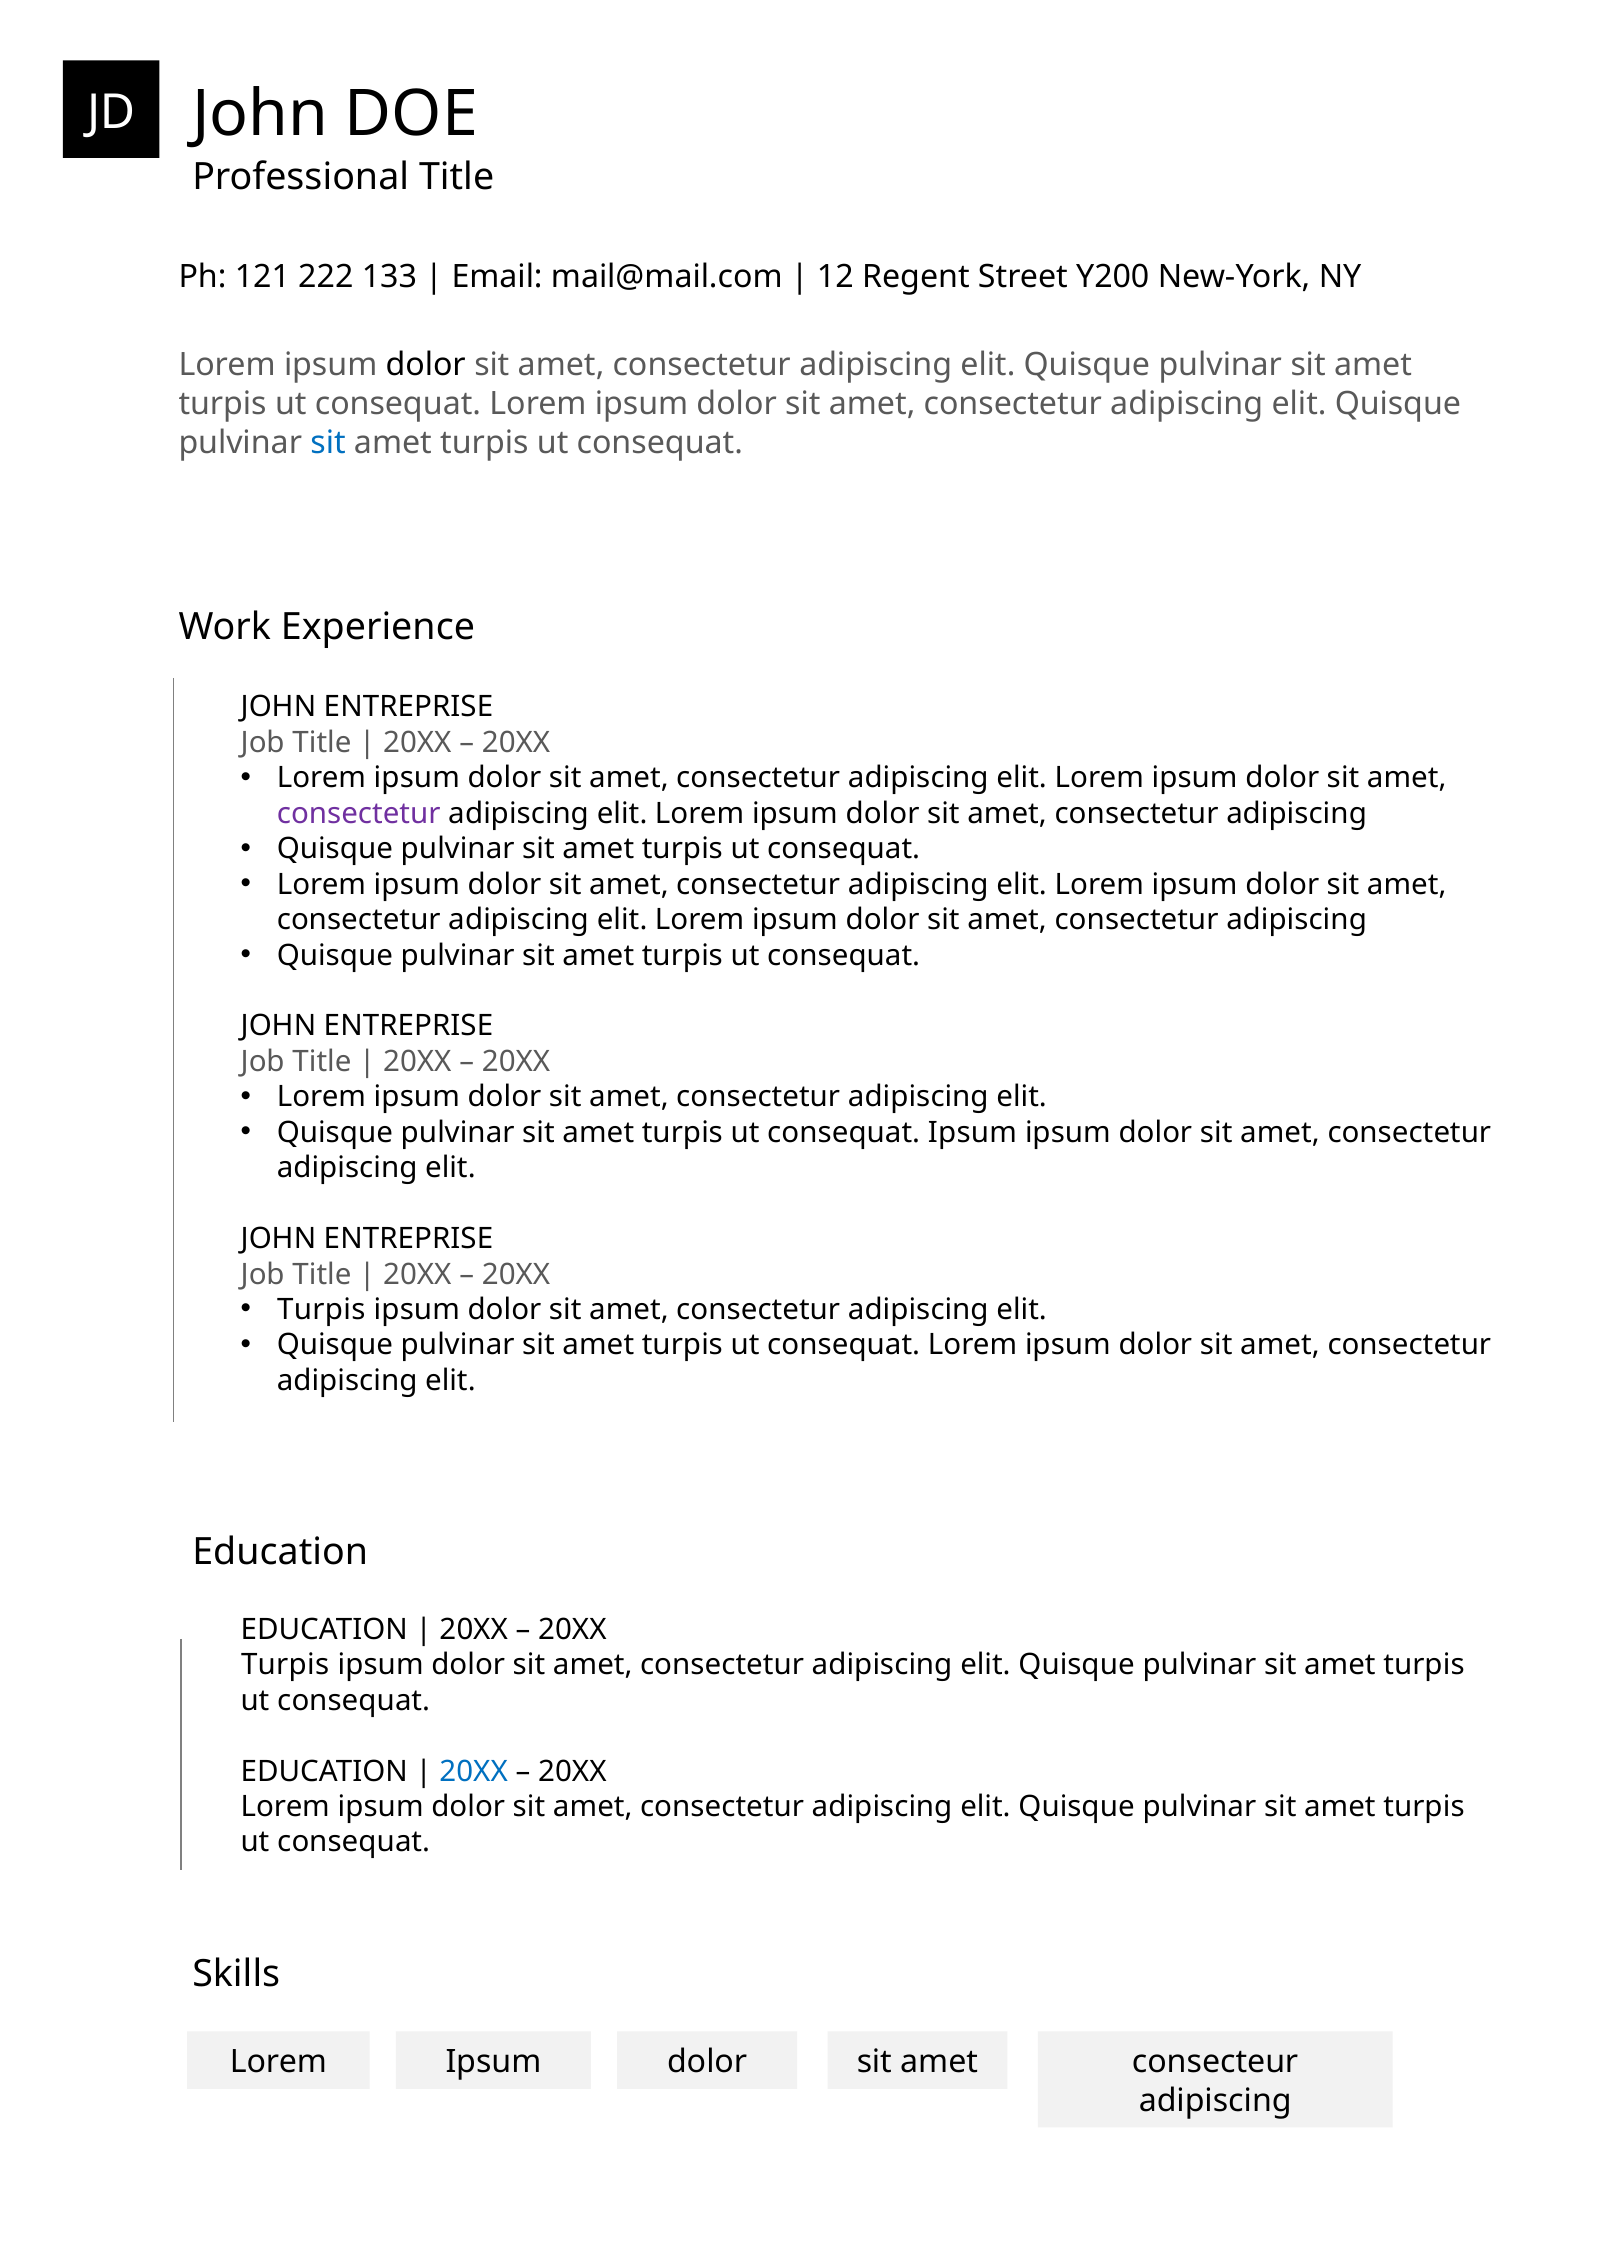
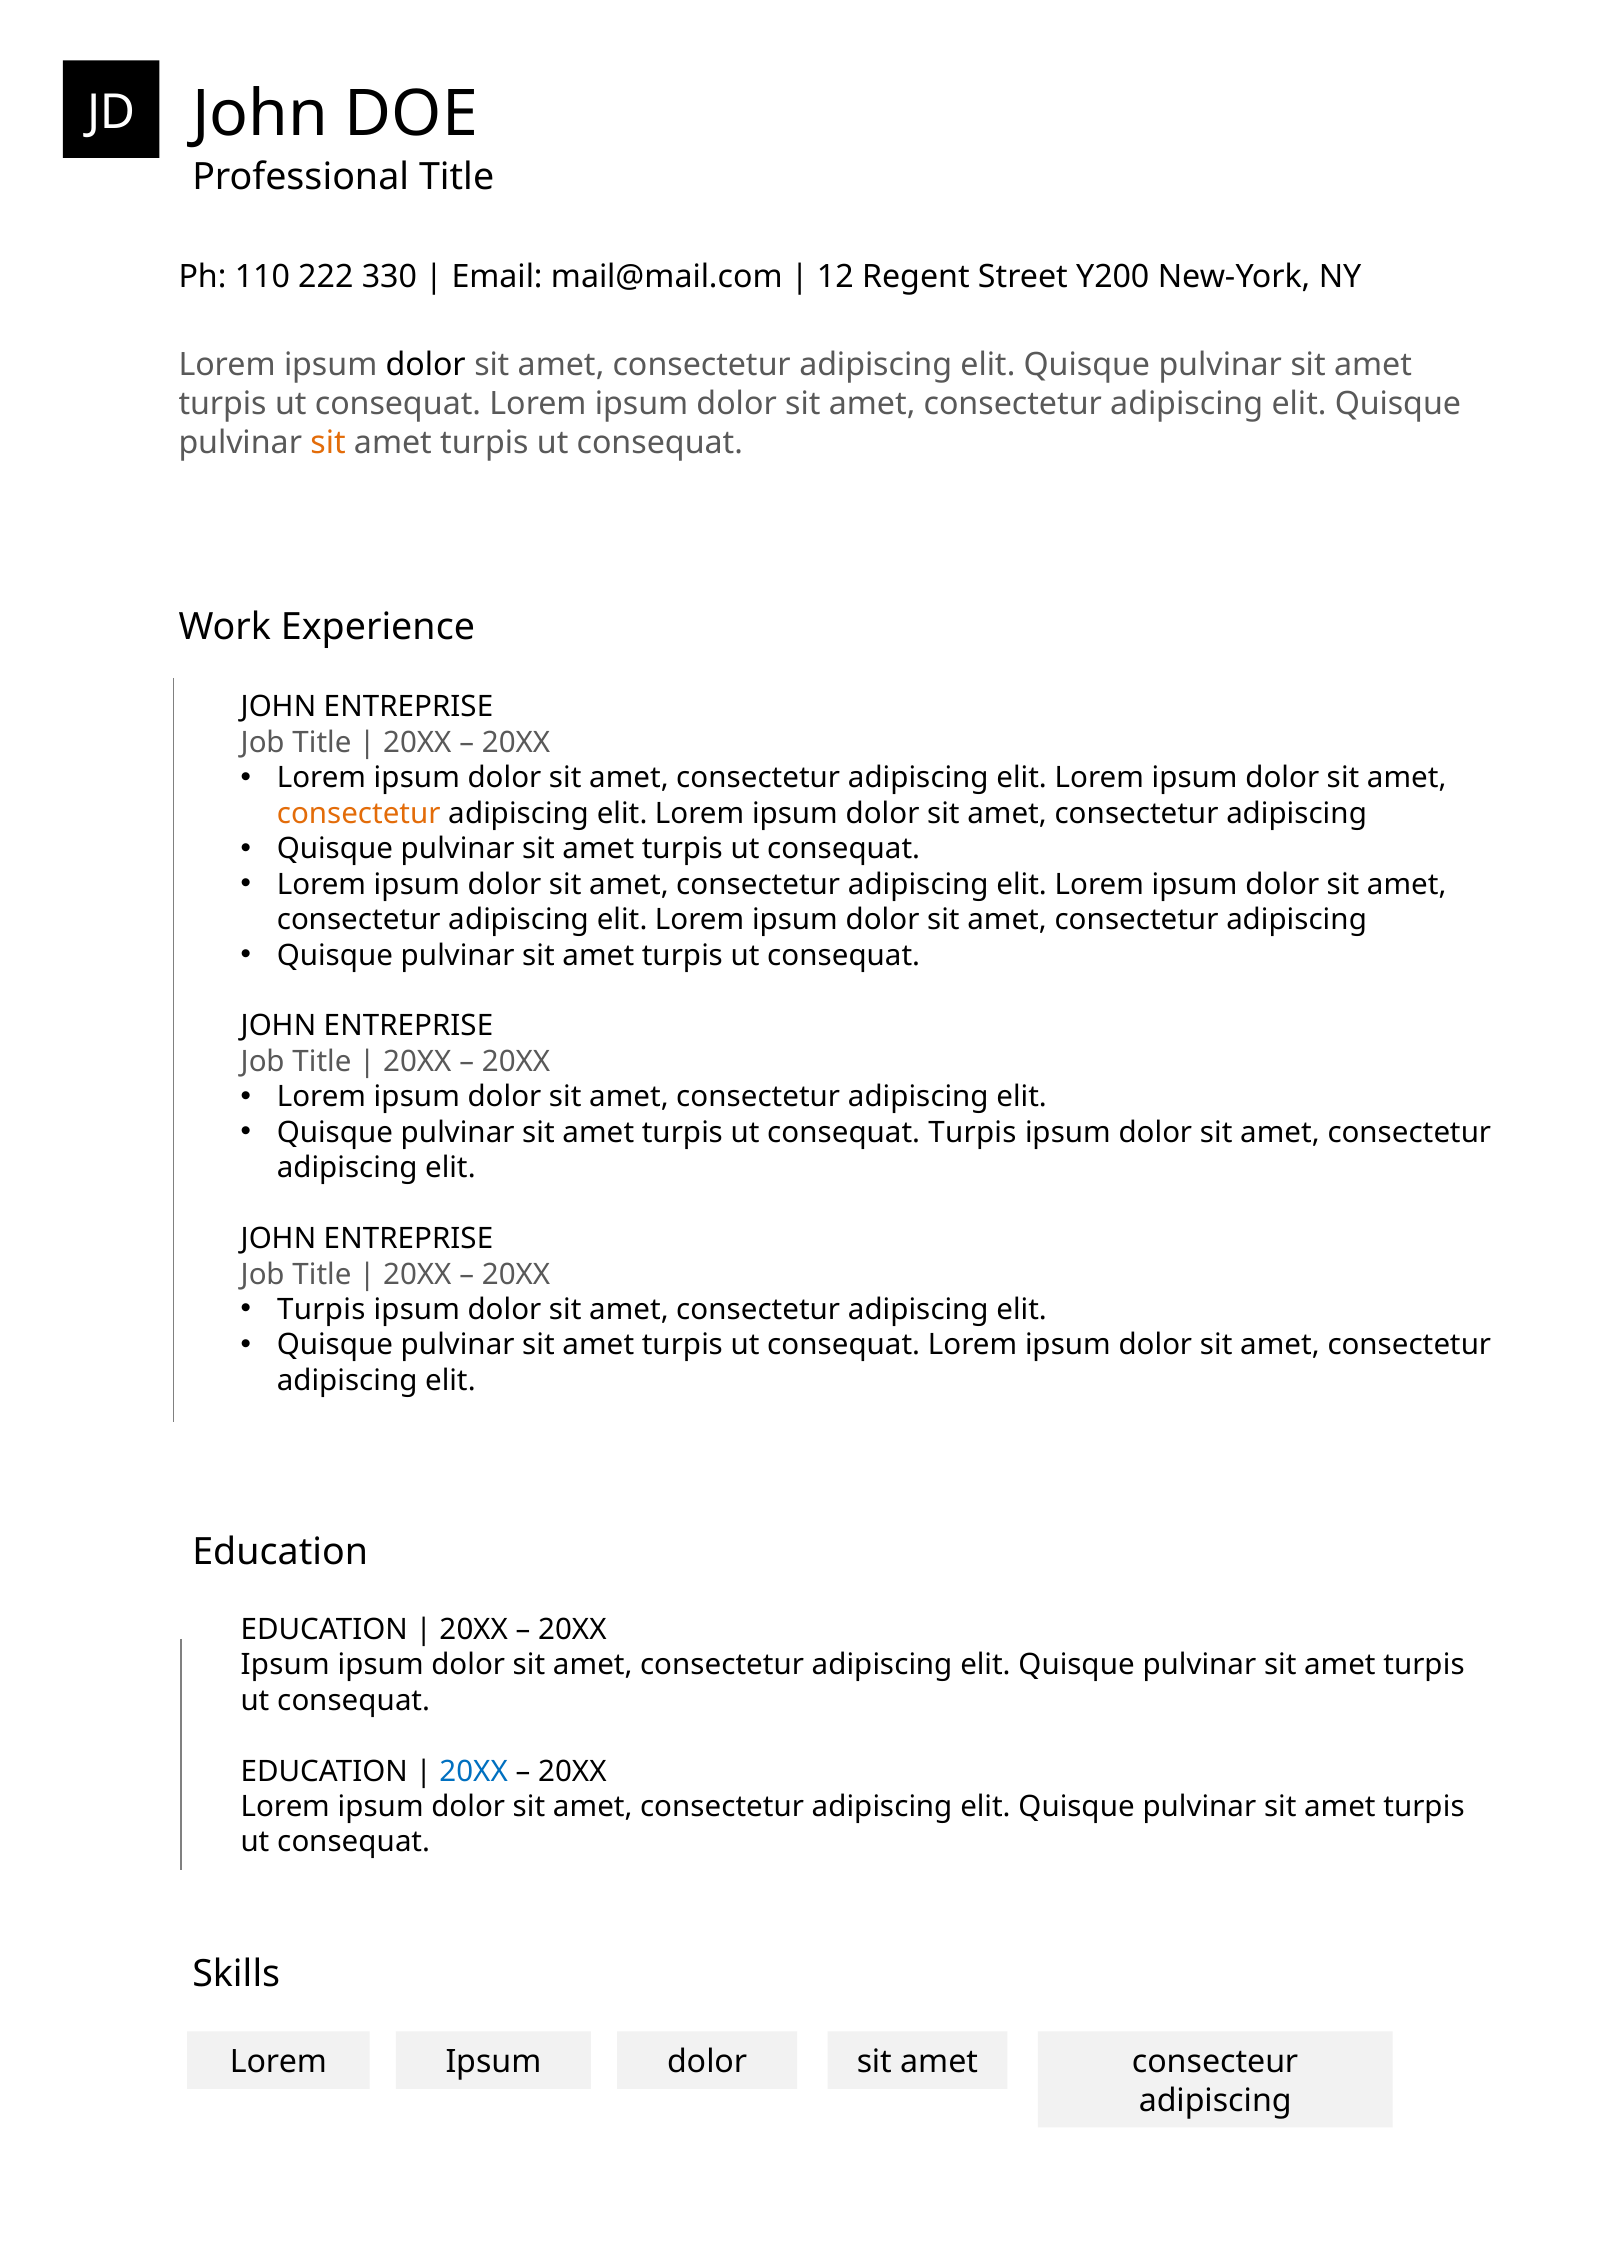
121: 121 -> 110
133: 133 -> 330
sit at (328, 443) colour: blue -> orange
consectetur at (359, 813) colour: purple -> orange
consequat Ipsum: Ipsum -> Turpis
Turpis at (285, 1665): Turpis -> Ipsum
